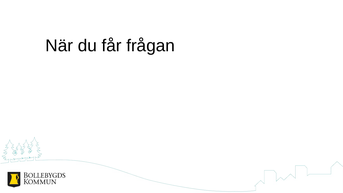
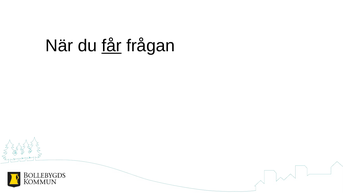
får underline: none -> present
